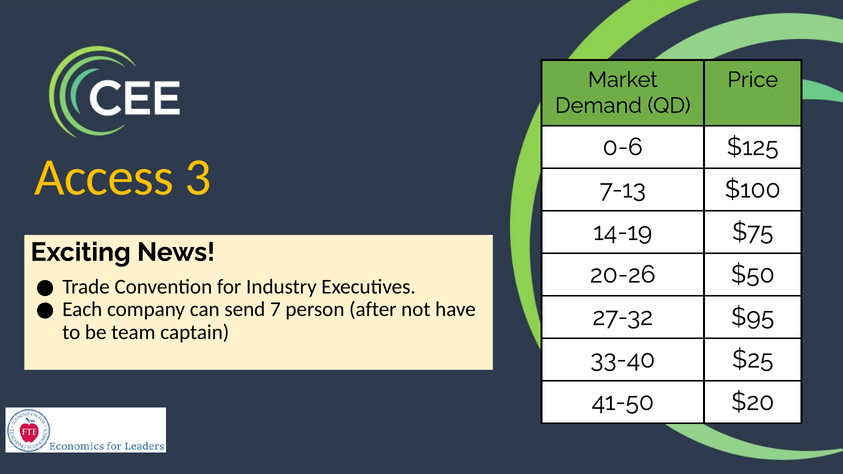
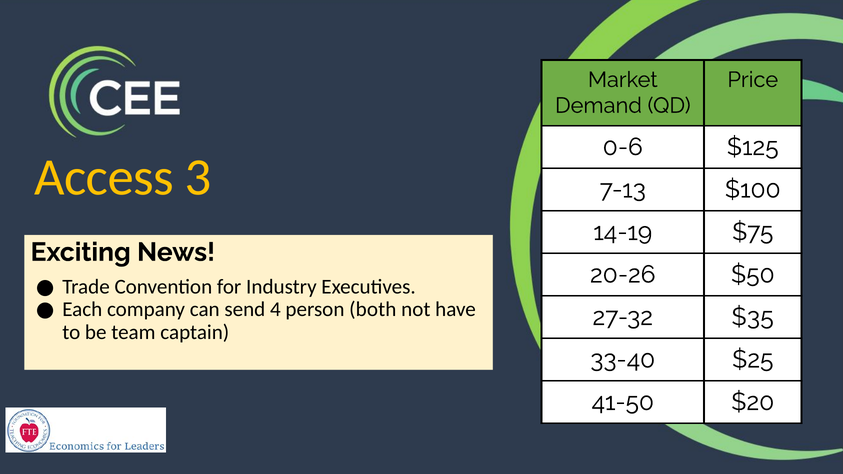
7: 7 -> 4
after: after -> both
$95: $95 -> $35
